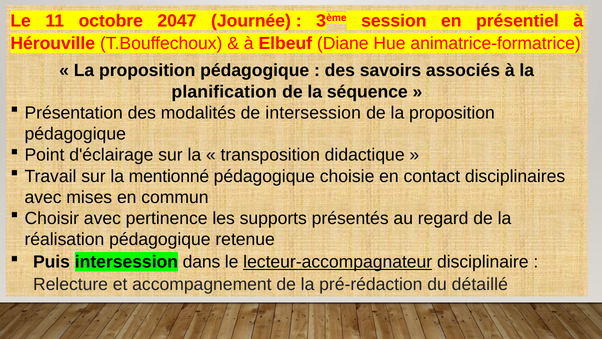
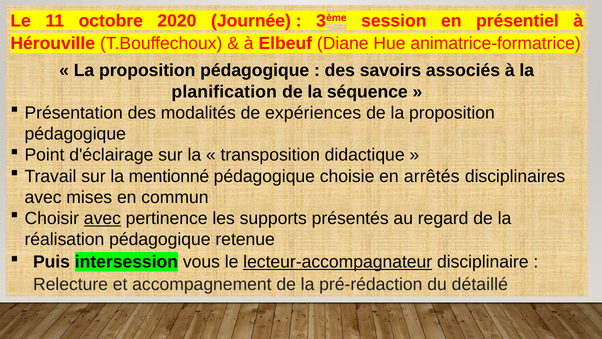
2047: 2047 -> 2020
de intersession: intersession -> expériences
contact: contact -> arrêtés
avec at (102, 218) underline: none -> present
dans: dans -> vous
